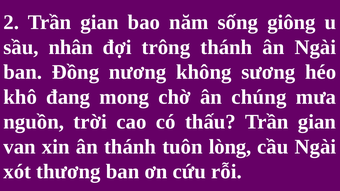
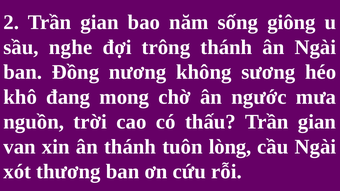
nhân: nhân -> nghe
chúng: chúng -> ngước
